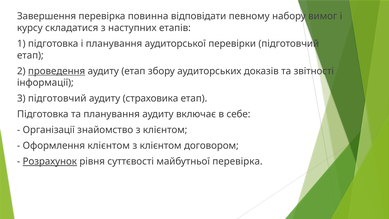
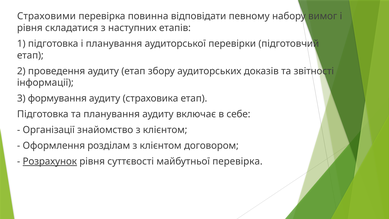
Завершення: Завершення -> Страховими
курсу at (30, 28): курсу -> рівня
проведення underline: present -> none
3 підготовчий: підготовчий -> формування
Оформлення клієнтом: клієнтом -> розділам
